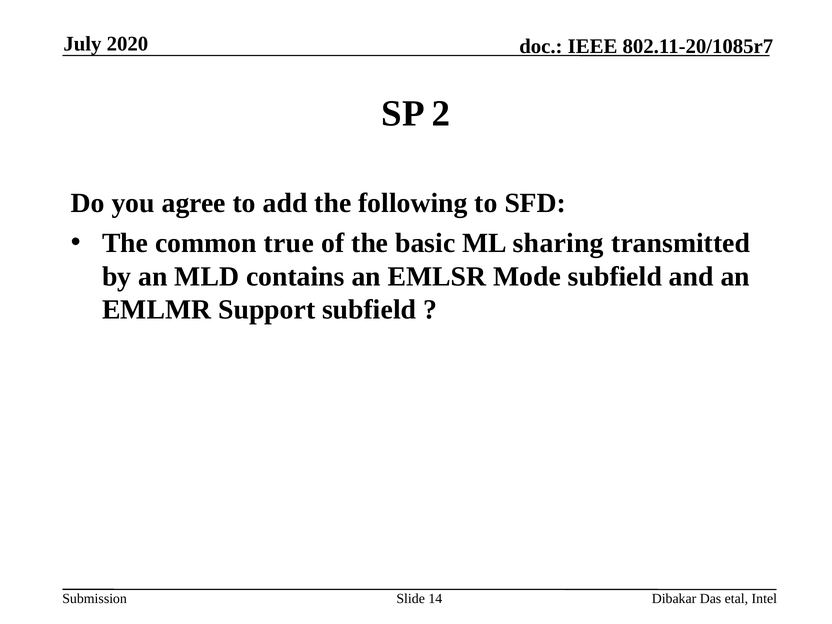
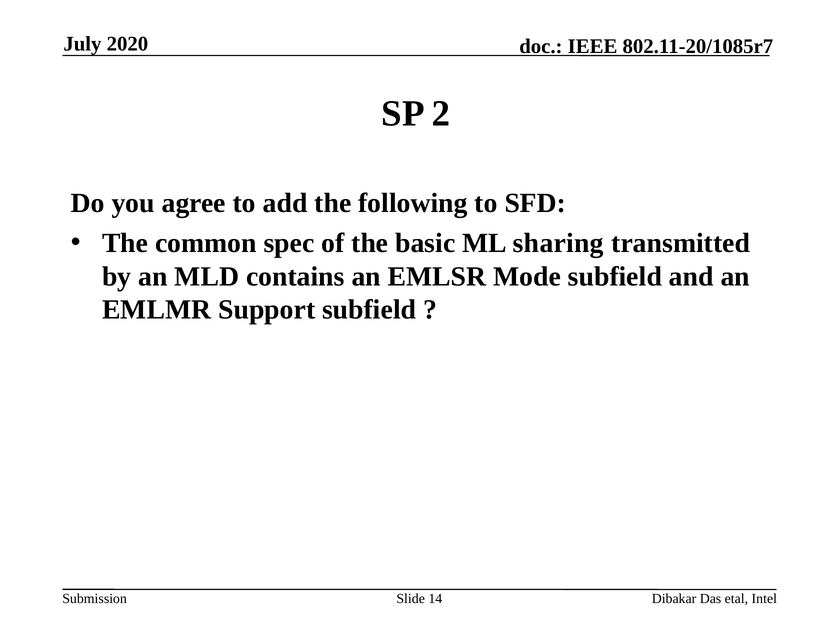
true: true -> spec
